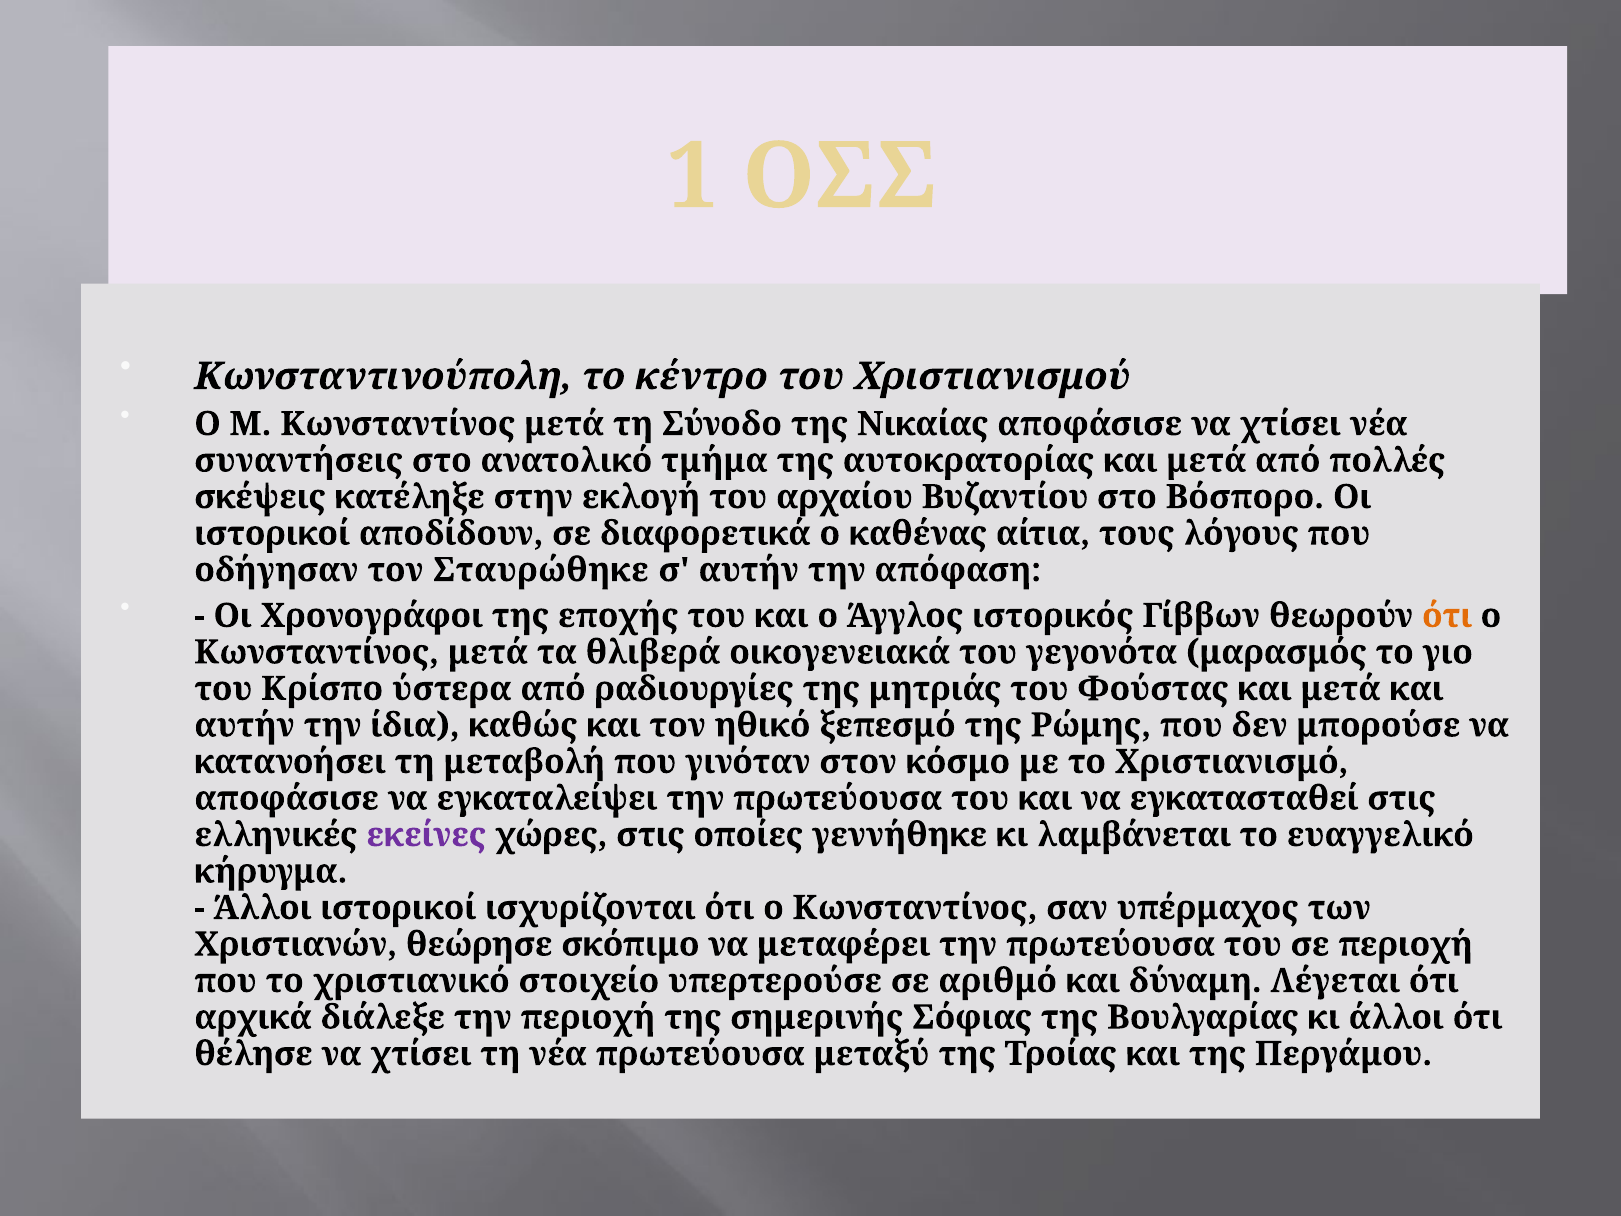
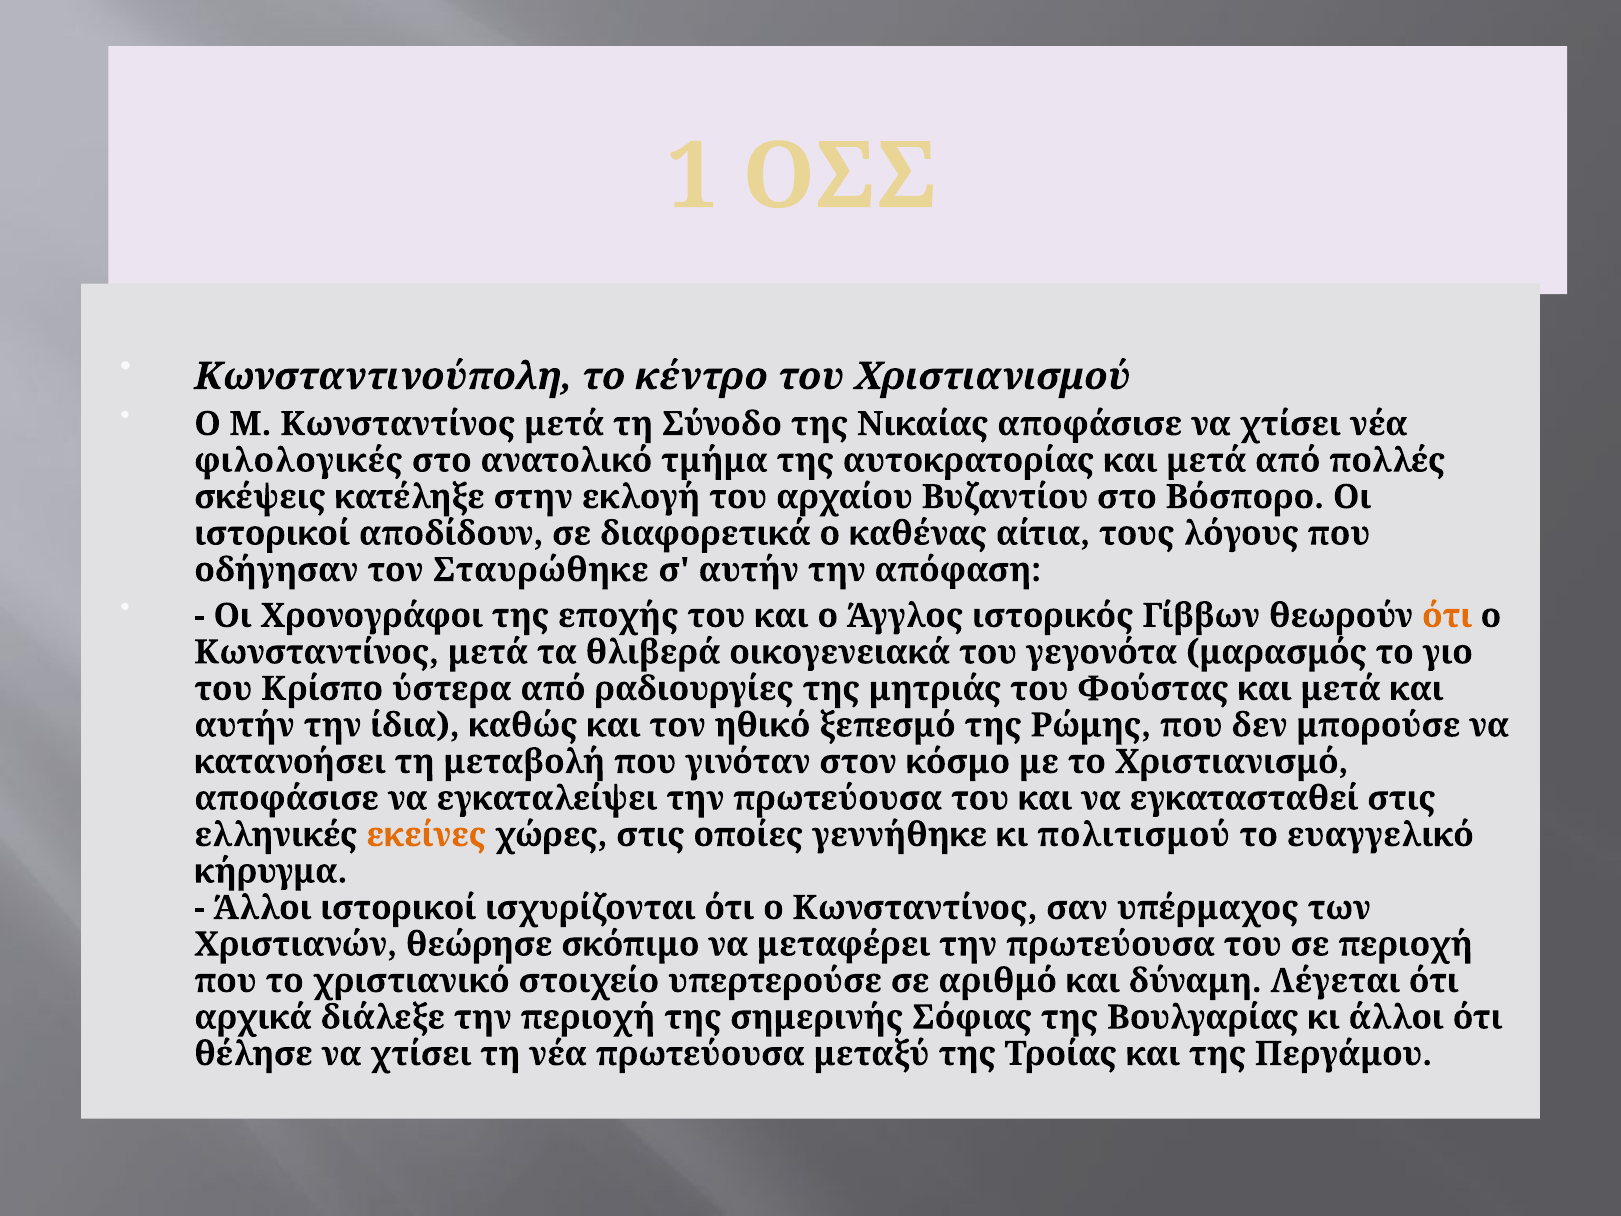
συναντήσεις: συναντήσεις -> φιλολογικές
εκείνες colour: purple -> orange
λαμβάνεται: λαμβάνεται -> πολιτισμού
